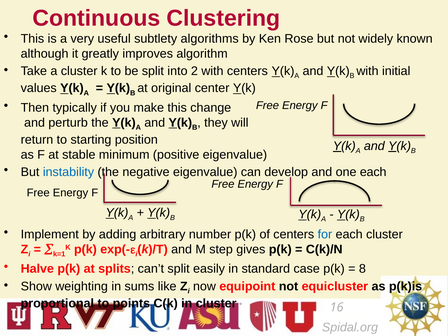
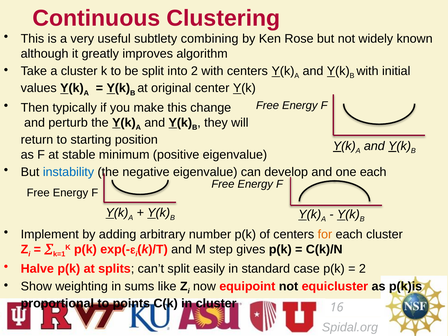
algorithms: algorithms -> combining
for colour: blue -> orange
8 at (362, 269): 8 -> 2
